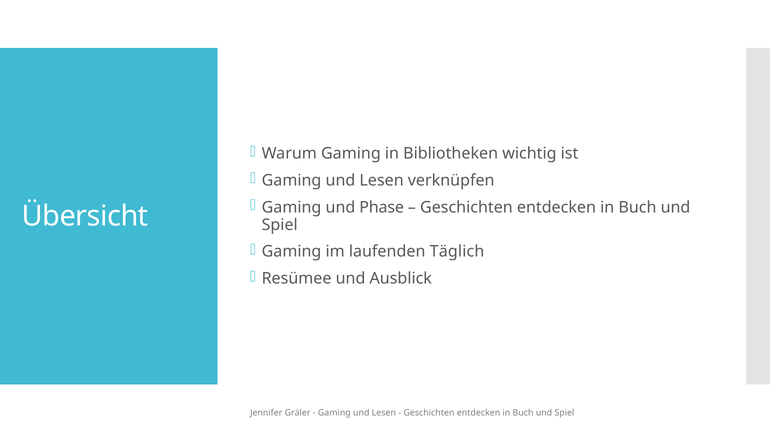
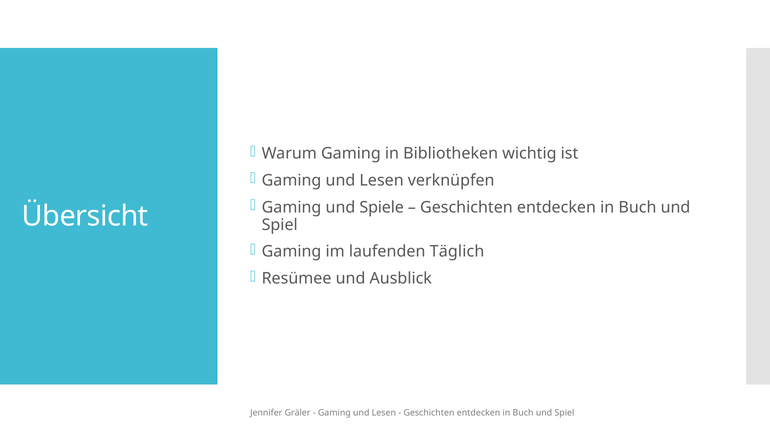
Phase: Phase -> Spiele
